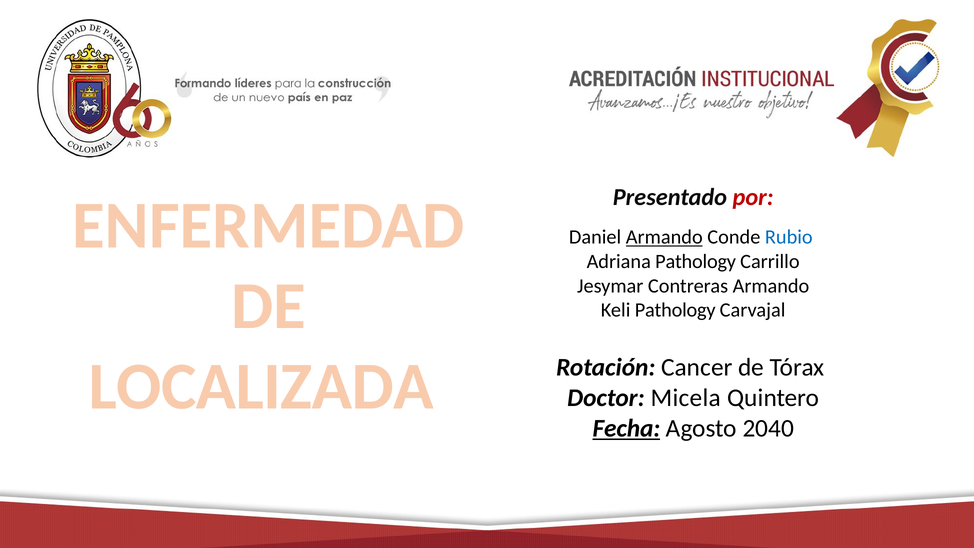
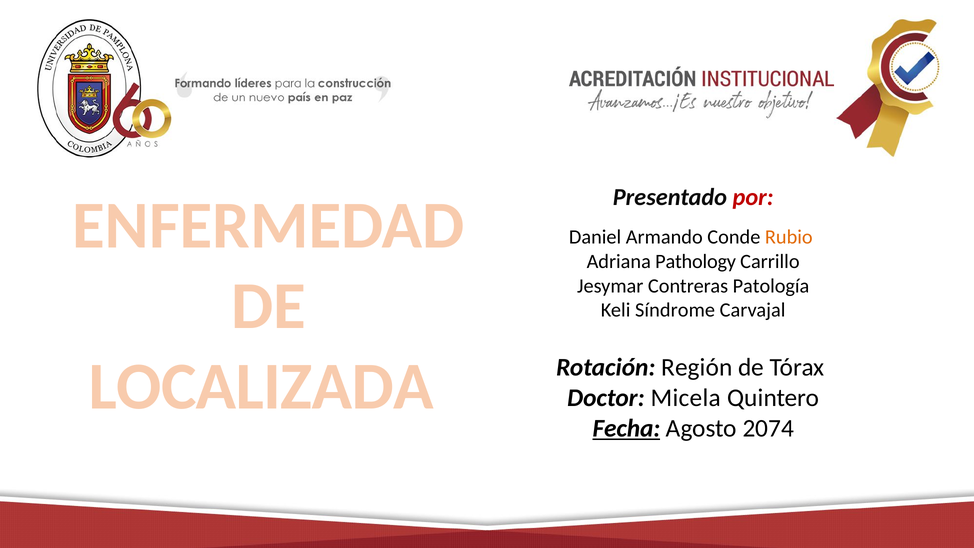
Armando at (664, 237) underline: present -> none
Rubio colour: blue -> orange
Contreras Armando: Armando -> Patología
Keli Pathology: Pathology -> Síndrome
Cancer: Cancer -> Región
2040: 2040 -> 2074
